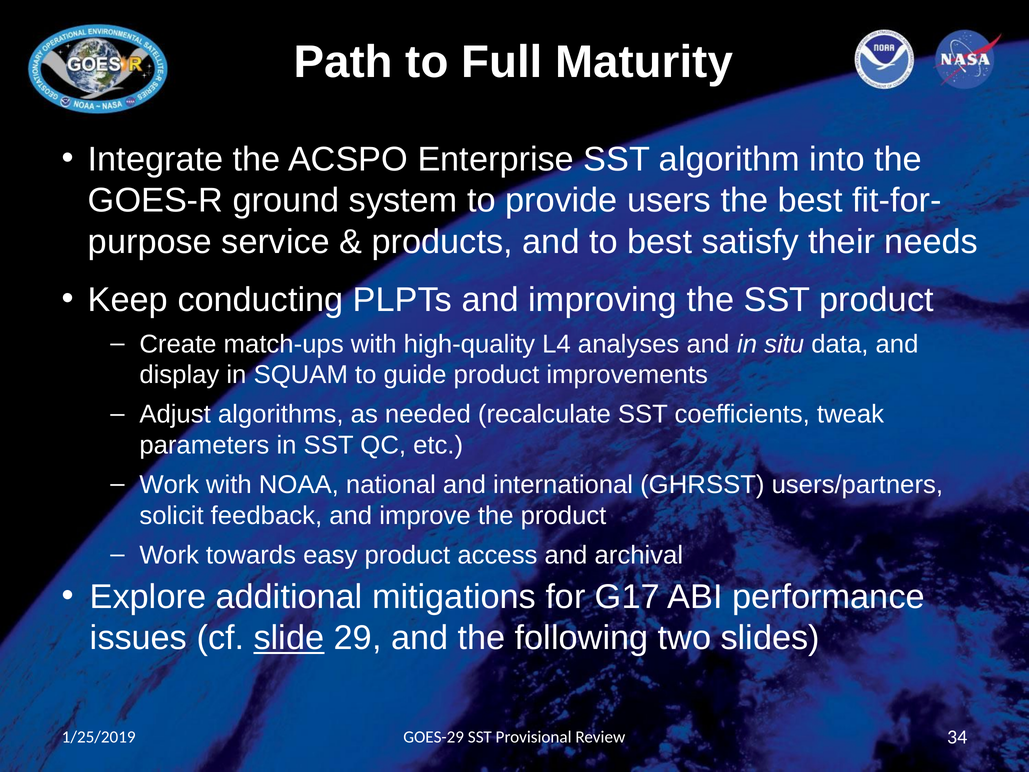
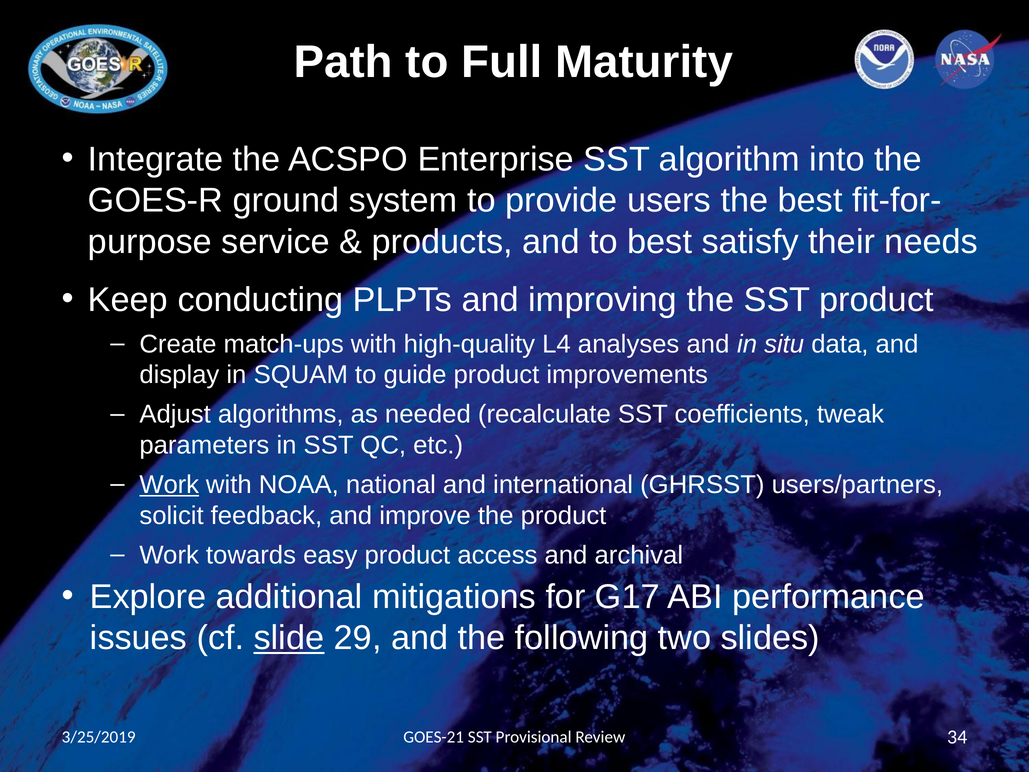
Work at (169, 485) underline: none -> present
GOES-29: GOES-29 -> GOES-21
1/25/2019: 1/25/2019 -> 3/25/2019
